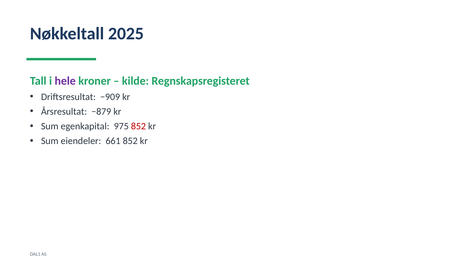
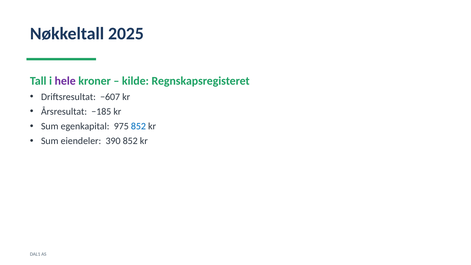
−909: −909 -> −607
−879: −879 -> −185
852 at (138, 126) colour: red -> blue
661: 661 -> 390
